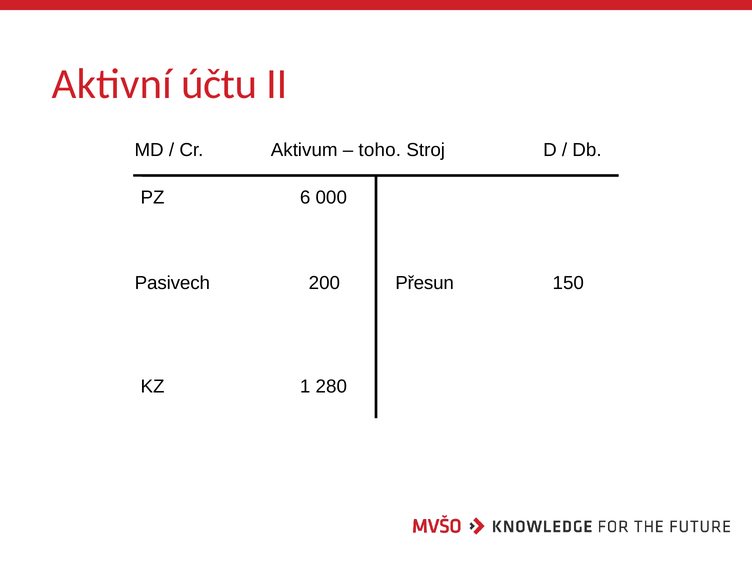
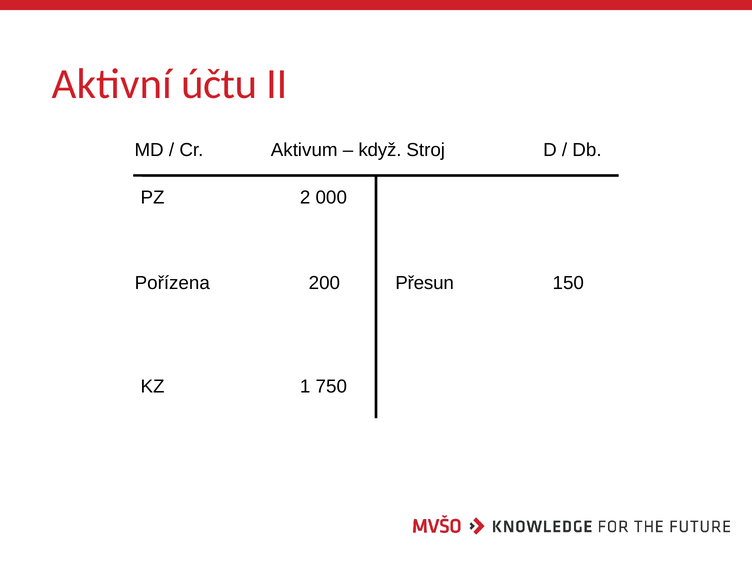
toho: toho -> když
6: 6 -> 2
Pasivech: Pasivech -> Pořízena
280: 280 -> 750
